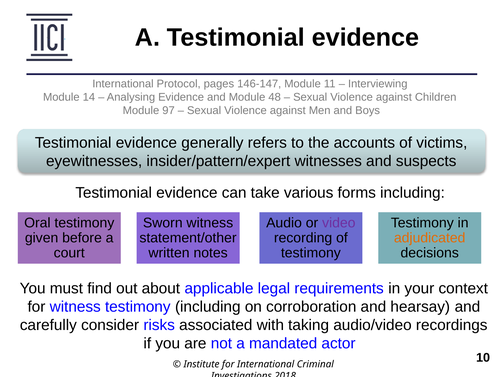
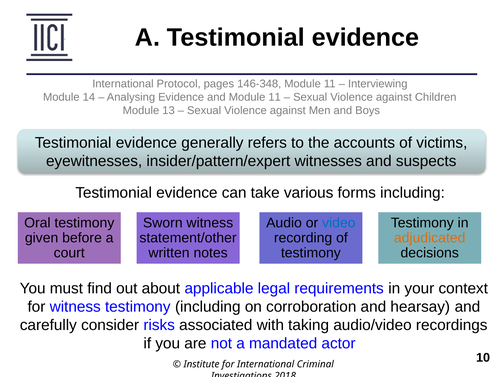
146-147: 146-147 -> 146-348
and Module 48: 48 -> 11
97: 97 -> 13
video colour: purple -> blue
